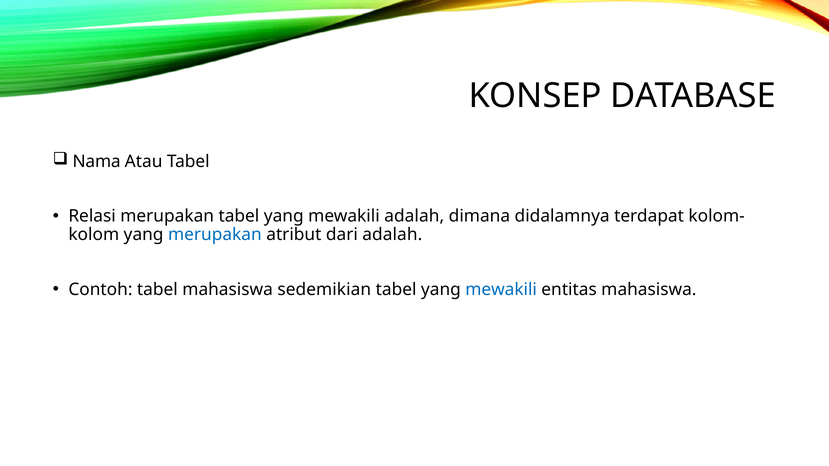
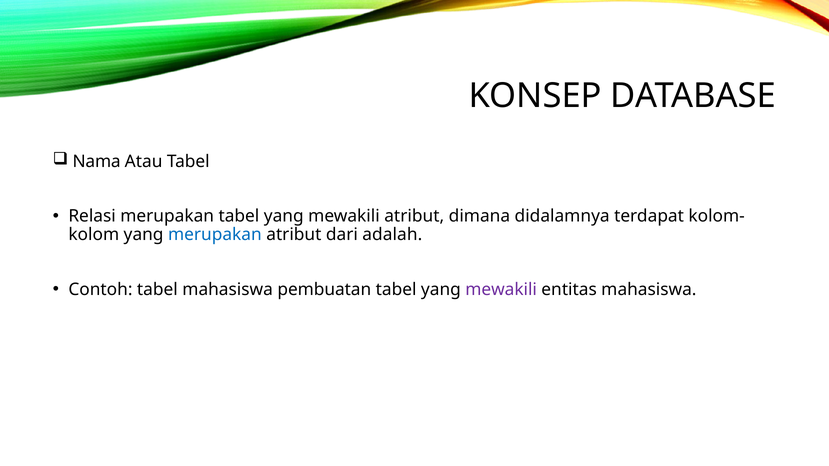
mewakili adalah: adalah -> atribut
sedemikian: sedemikian -> pembuatan
mewakili at (501, 290) colour: blue -> purple
